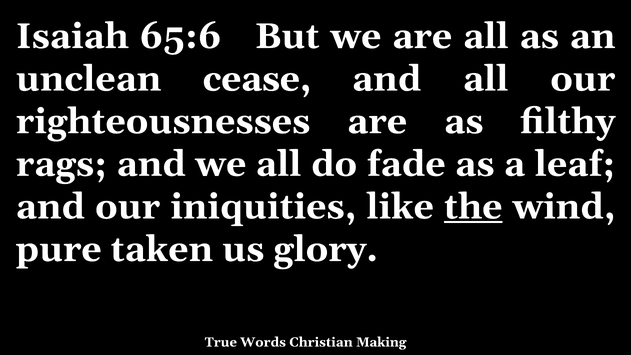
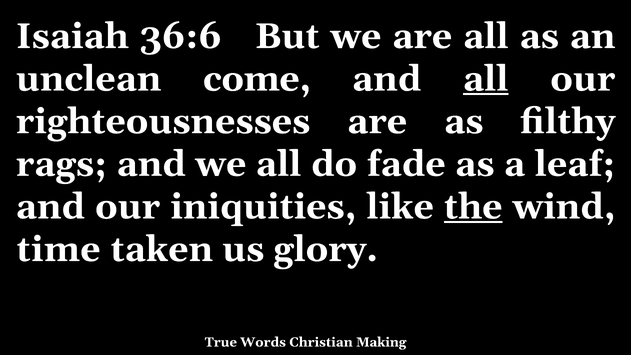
65:6: 65:6 -> 36:6
cease: cease -> come
all at (486, 79) underline: none -> present
pure: pure -> time
